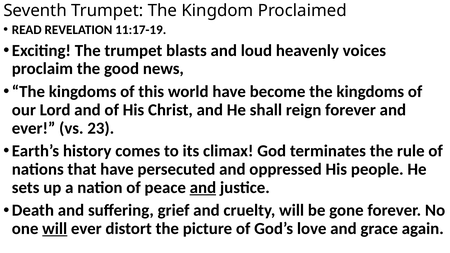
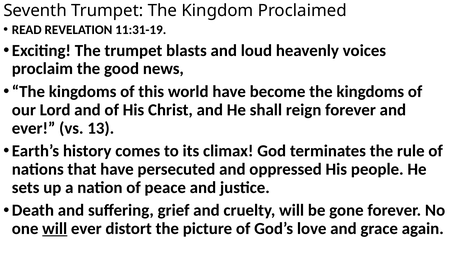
11:17-19: 11:17-19 -> 11:31-19
23: 23 -> 13
and at (203, 188) underline: present -> none
